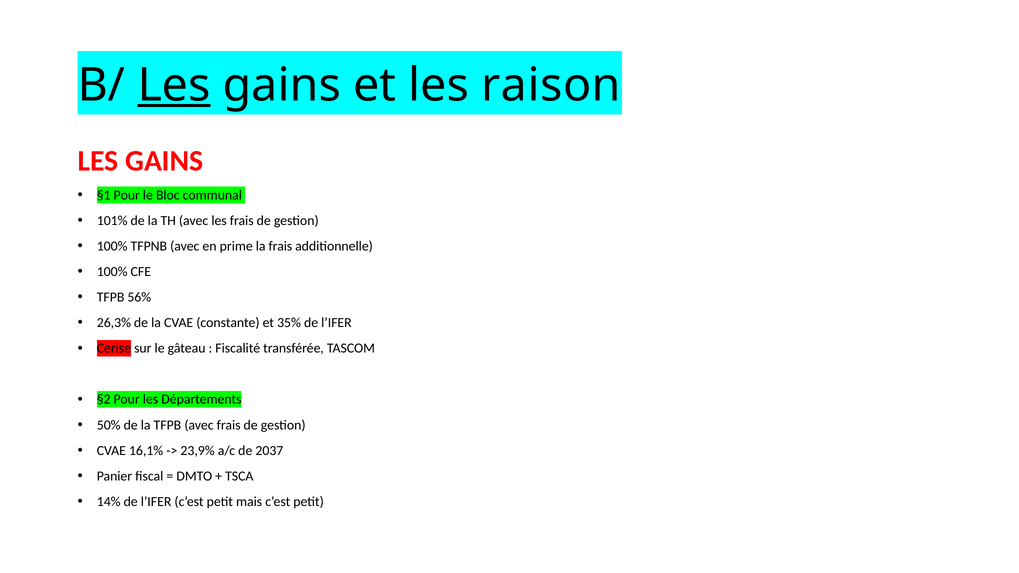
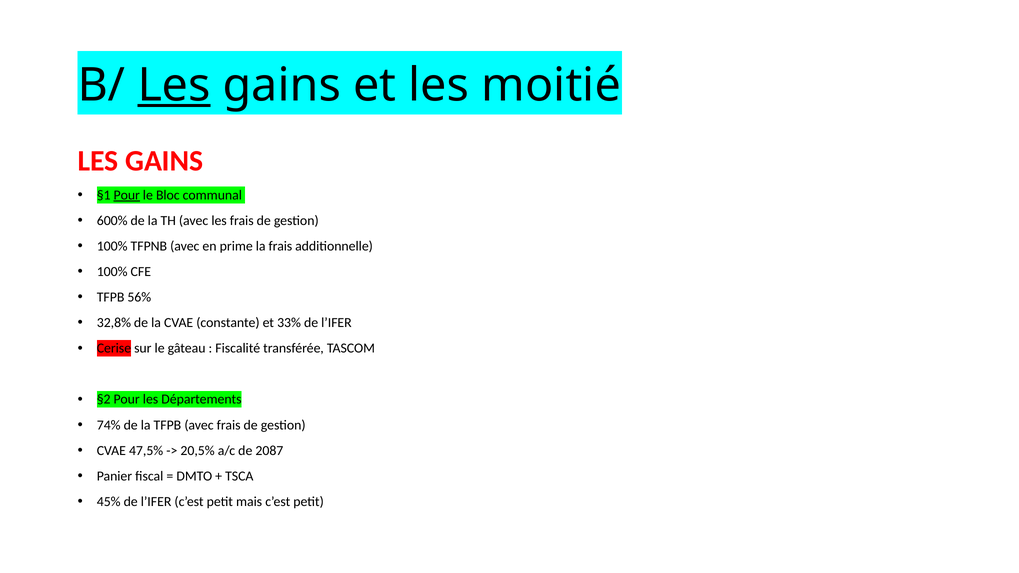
raison: raison -> moitié
Pour at (127, 195) underline: none -> present
101%: 101% -> 600%
26,3%: 26,3% -> 32,8%
35%: 35% -> 33%
50%: 50% -> 74%
16,1%: 16,1% -> 47,5%
23,9%: 23,9% -> 20,5%
2037: 2037 -> 2087
14%: 14% -> 45%
